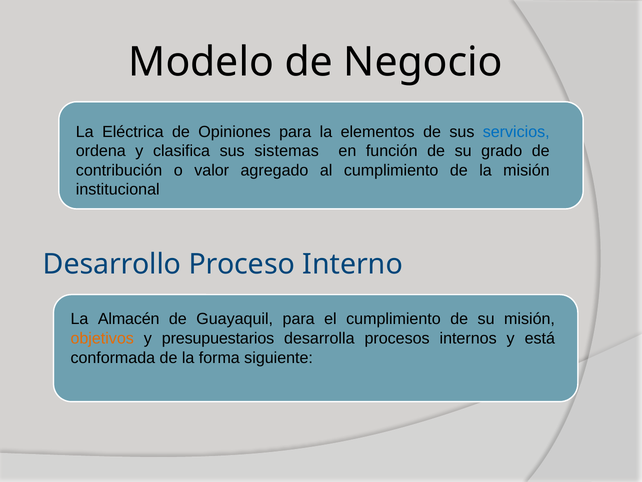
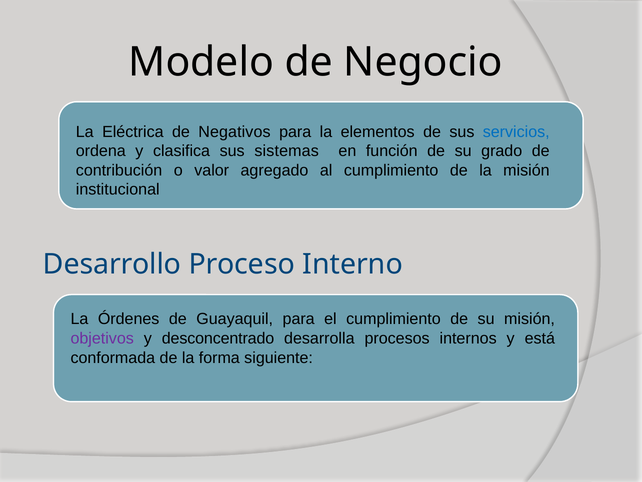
Opiniones: Opiniones -> Negativos
Almacén: Almacén -> Órdenes
objetivos colour: orange -> purple
presupuestarios: presupuestarios -> desconcentrado
